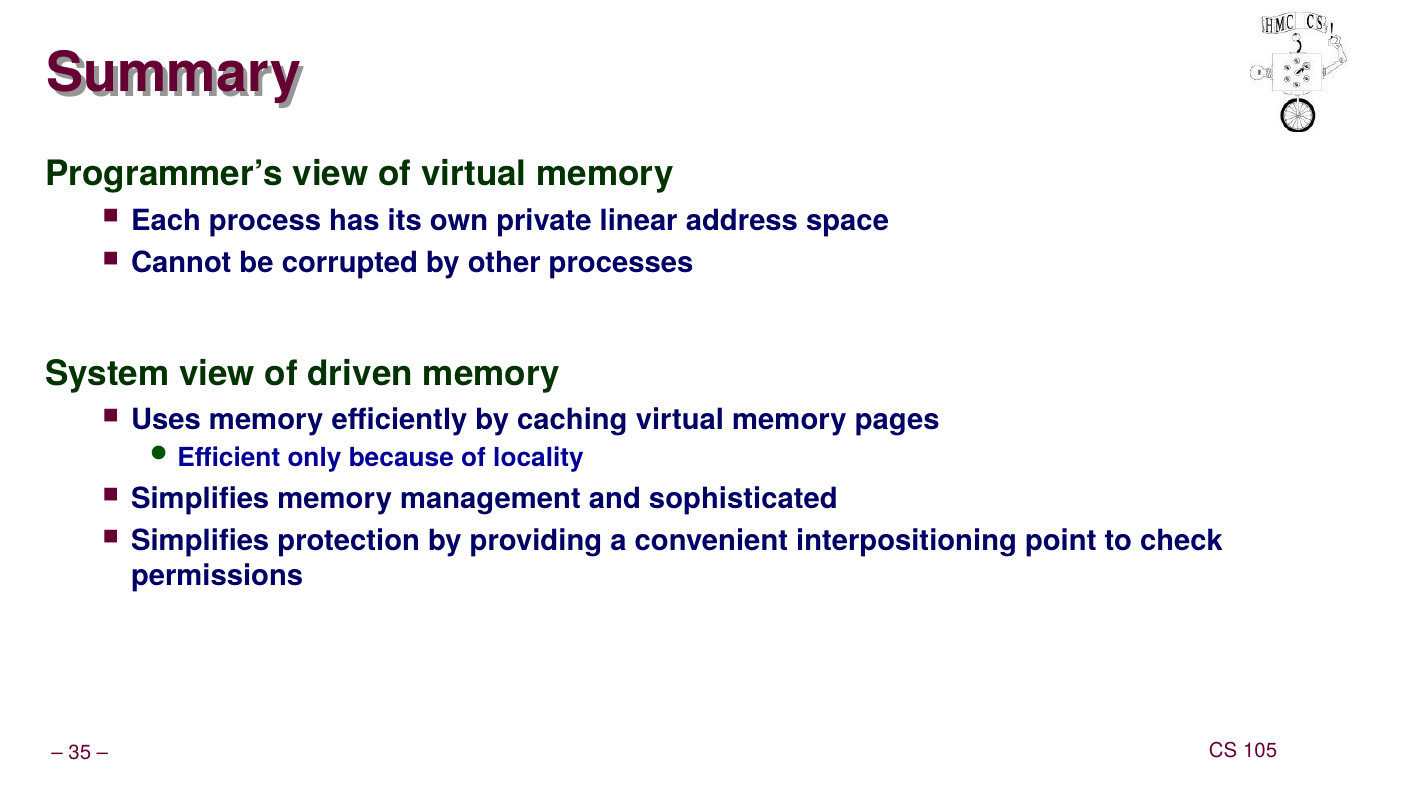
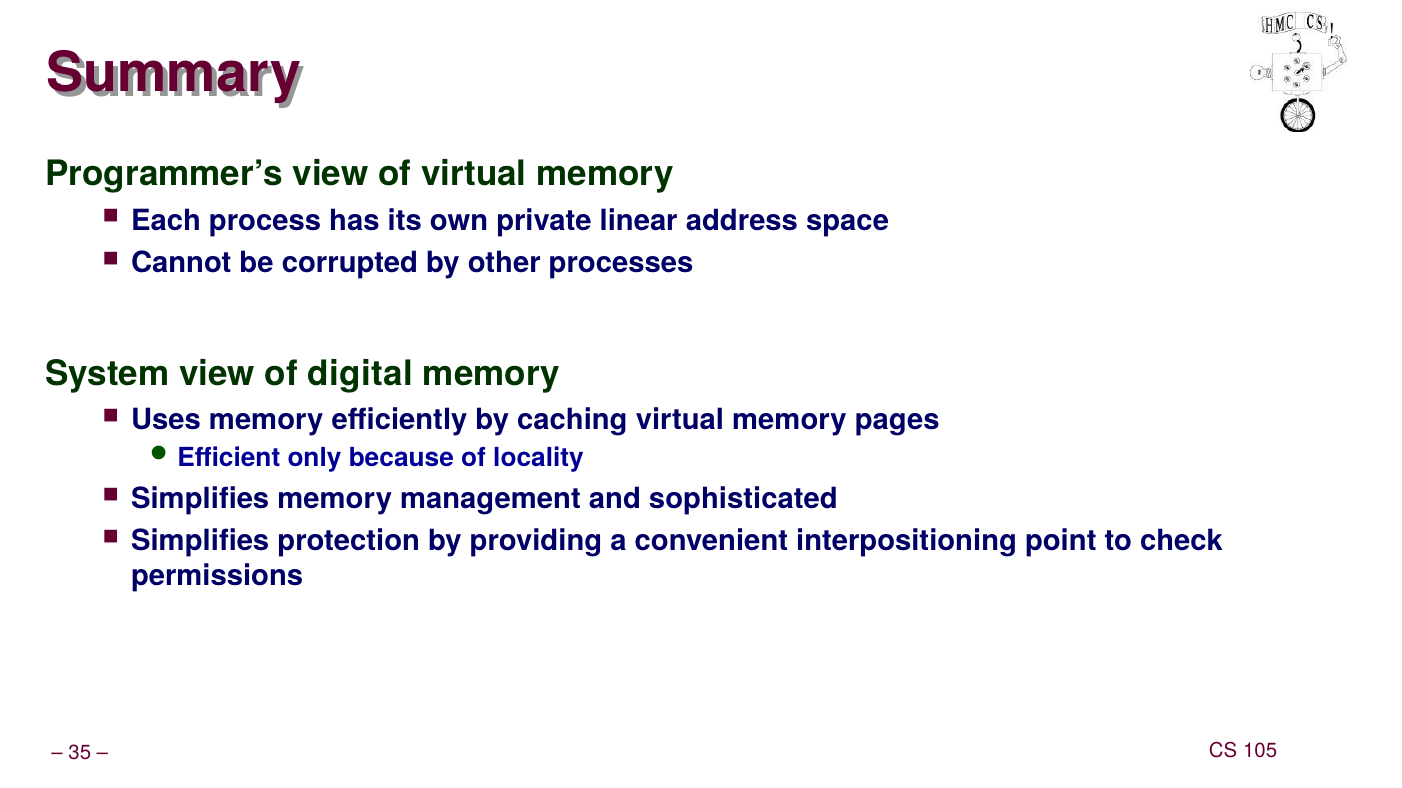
driven: driven -> digital
